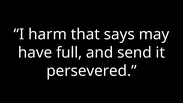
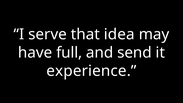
harm: harm -> serve
says: says -> idea
persevered: persevered -> experience
